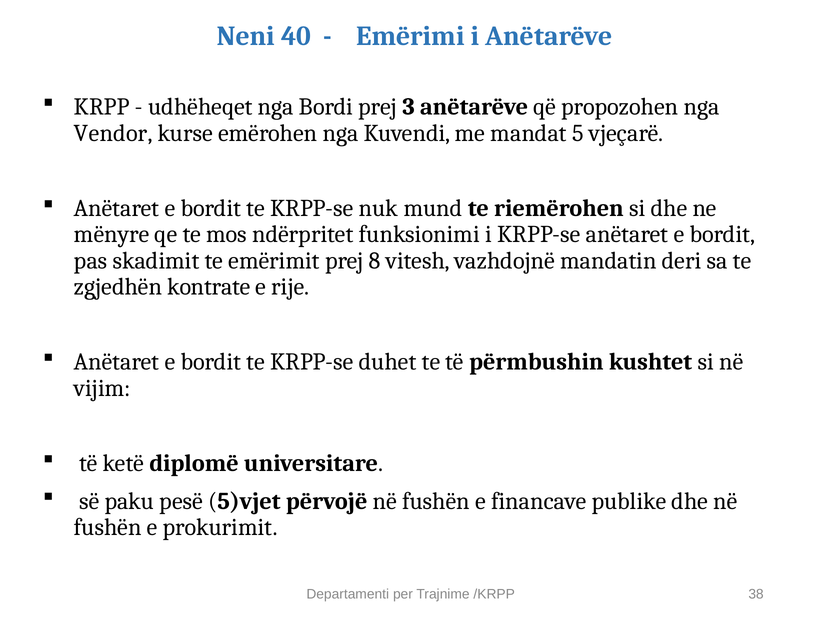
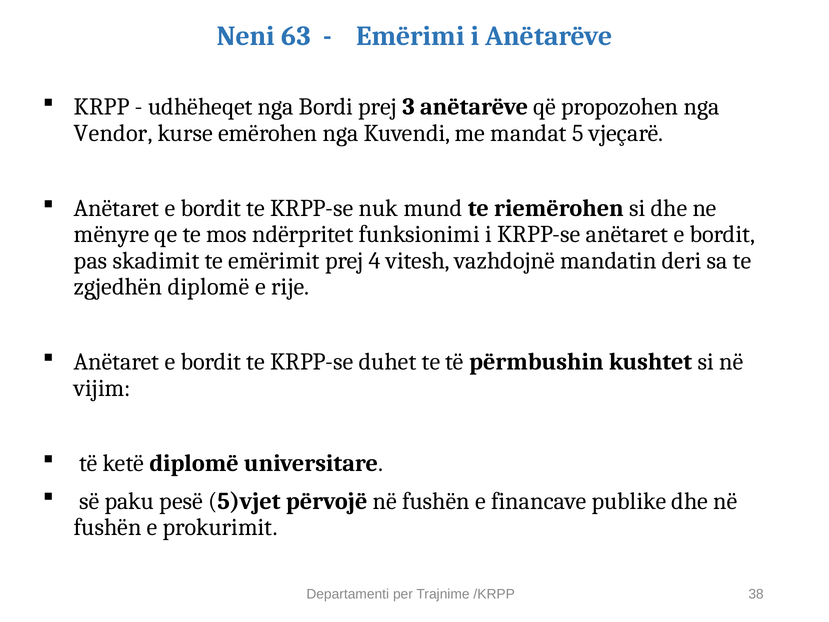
40: 40 -> 63
8: 8 -> 4
zgjedhën kontrate: kontrate -> diplomë
